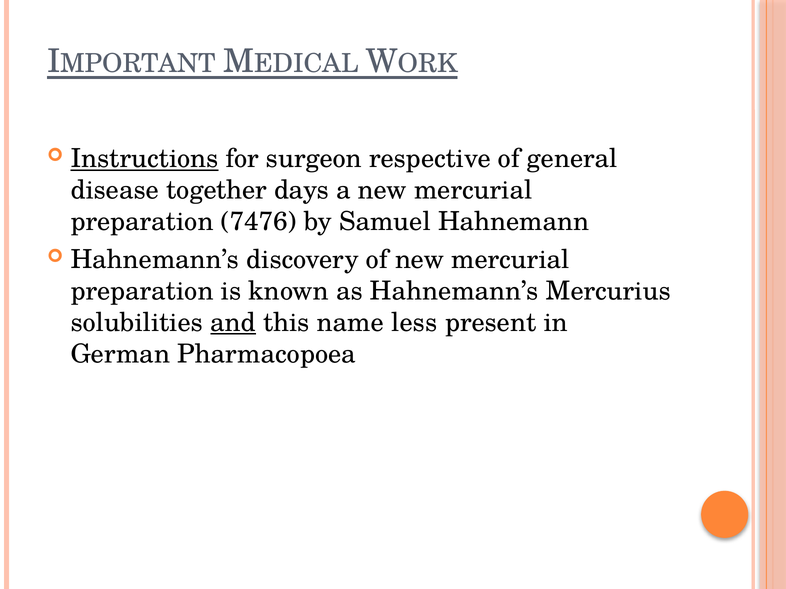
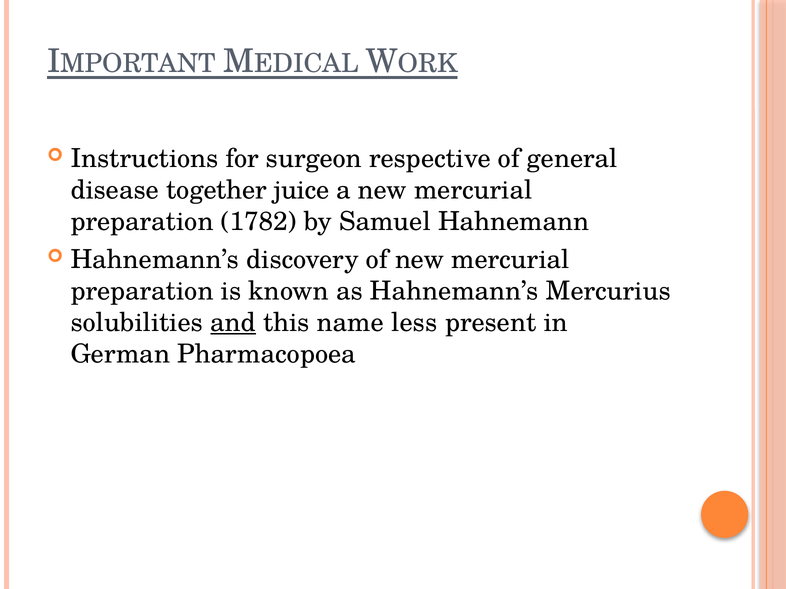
Instructions underline: present -> none
days: days -> juice
7476: 7476 -> 1782
